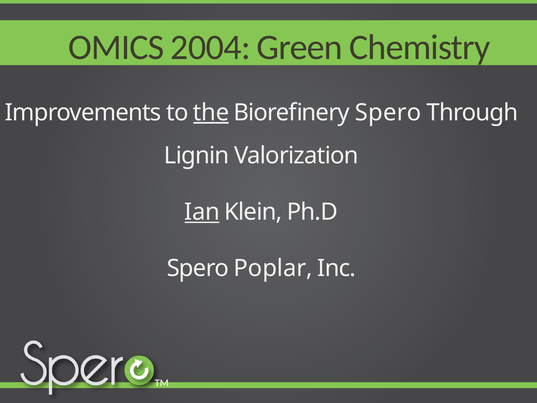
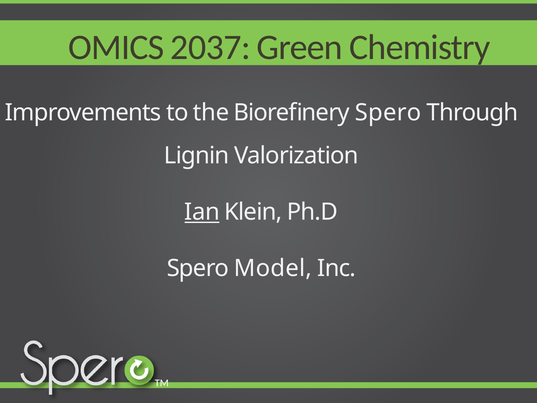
2004: 2004 -> 2037
the underline: present -> none
Poplar: Poplar -> Model
